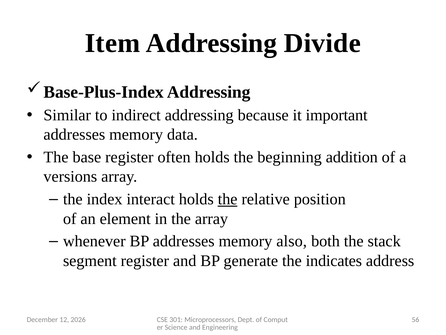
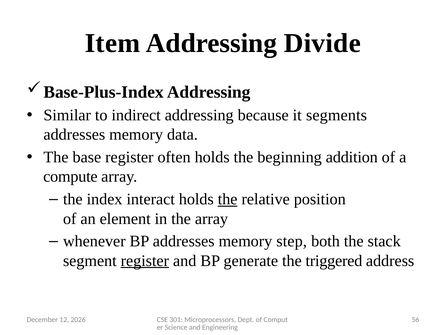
important: important -> segments
versions: versions -> compute
also: also -> step
register at (145, 260) underline: none -> present
indicates: indicates -> triggered
